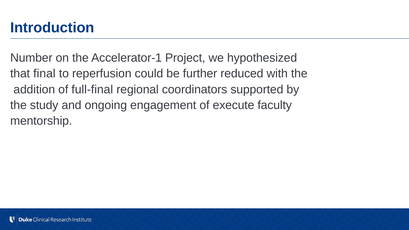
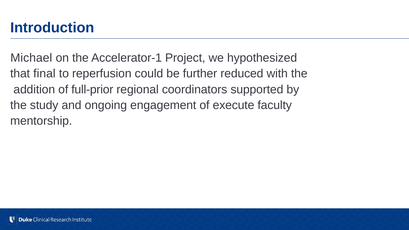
Number: Number -> Michael
full-final: full-final -> full-prior
